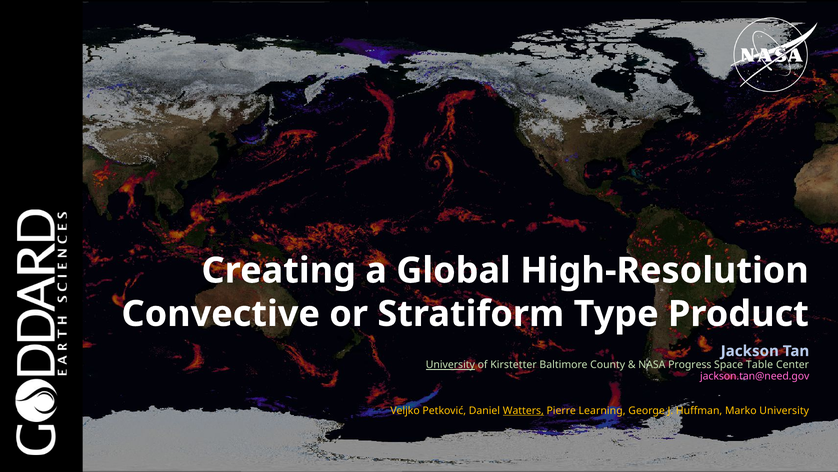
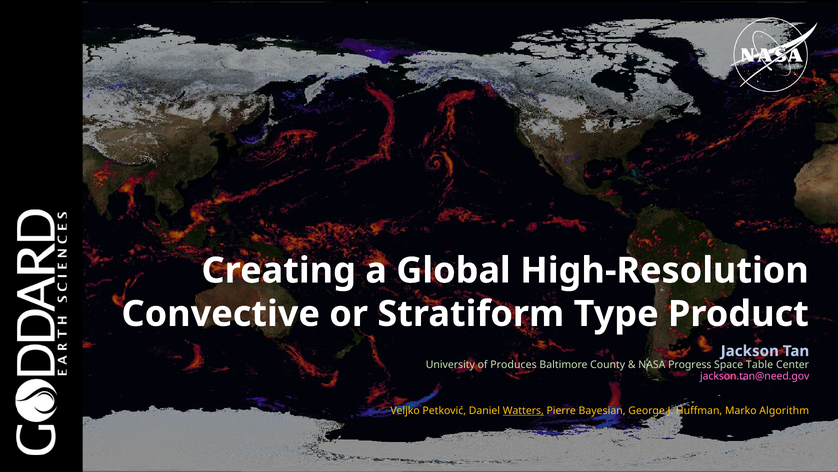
University at (450, 364) underline: present -> none
Kirstetter: Kirstetter -> Produces
Learning: Learning -> Bayesian
Marko University: University -> Algorithm
